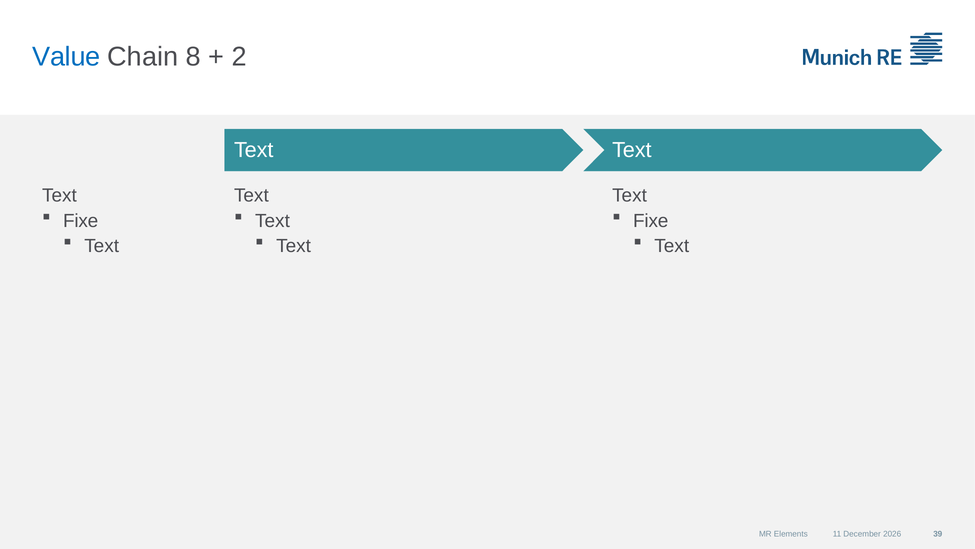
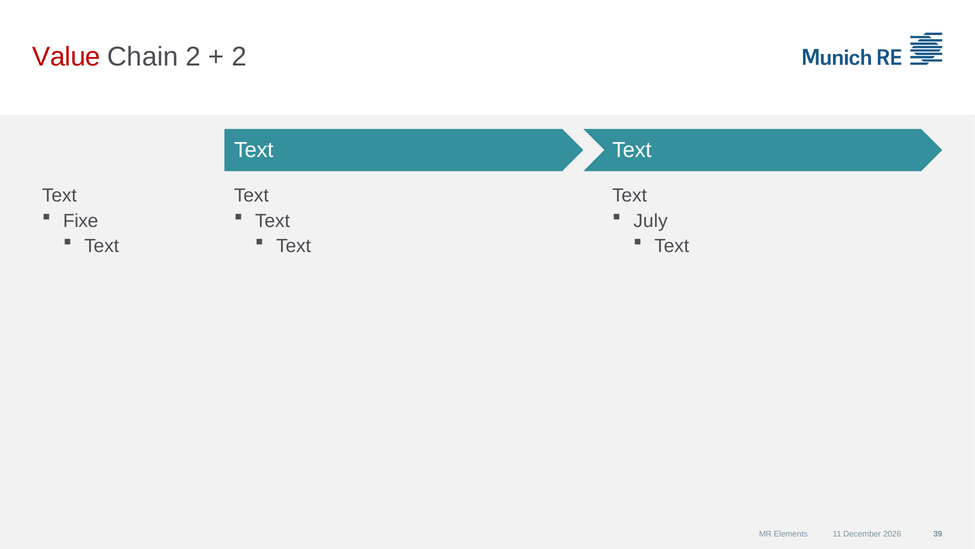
Value colour: blue -> red
Chain 8: 8 -> 2
Fixe at (651, 221): Fixe -> July
